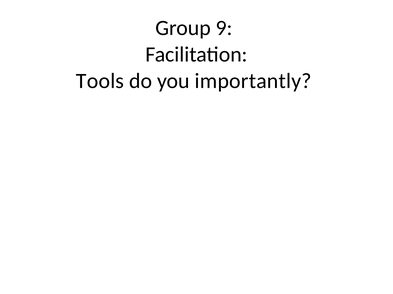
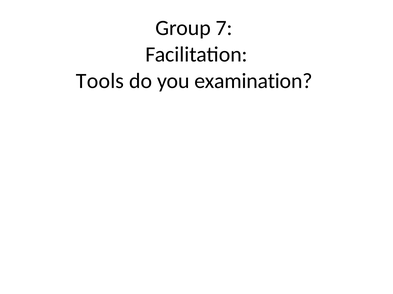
9: 9 -> 7
importantly: importantly -> examination
